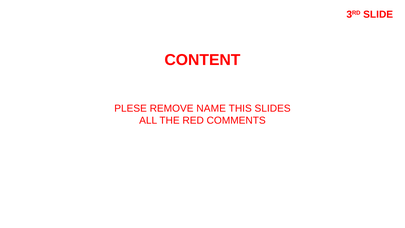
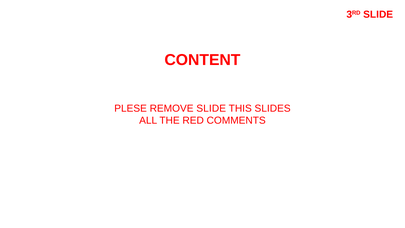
REMOVE NAME: NAME -> SLIDE
